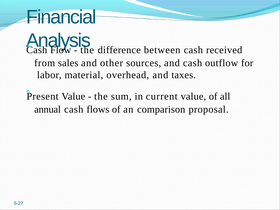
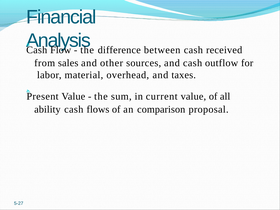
annual: annual -> ability
